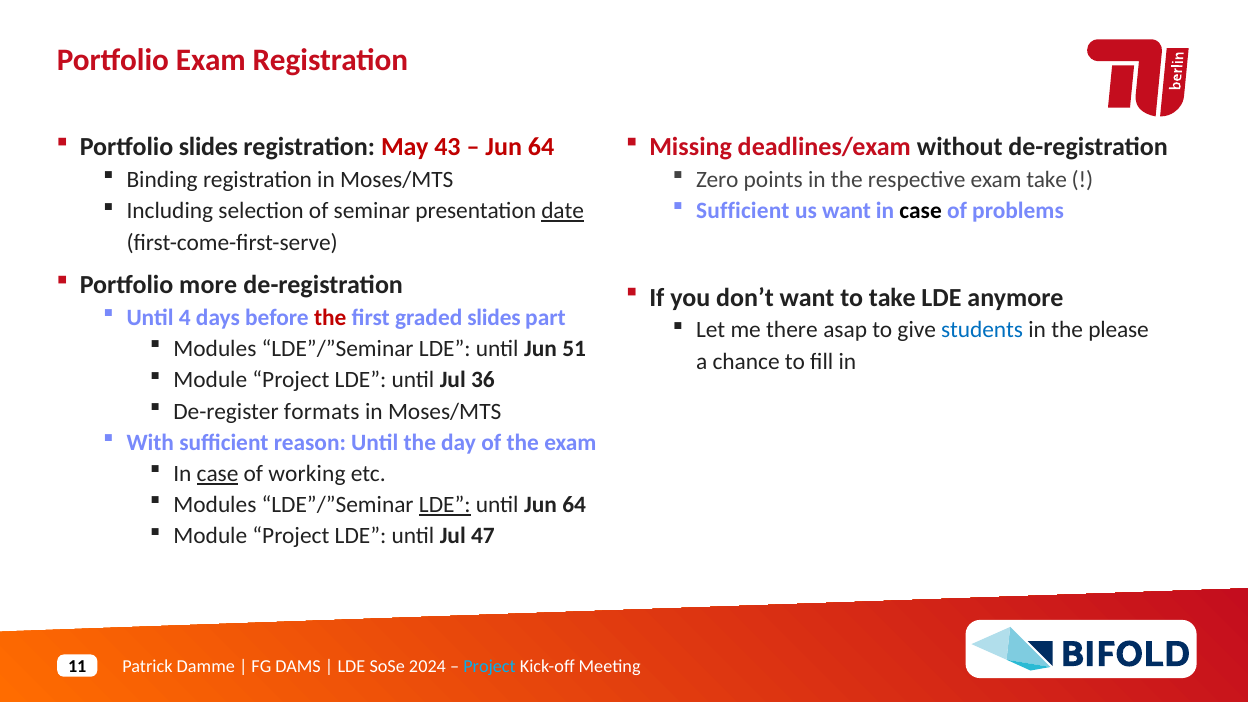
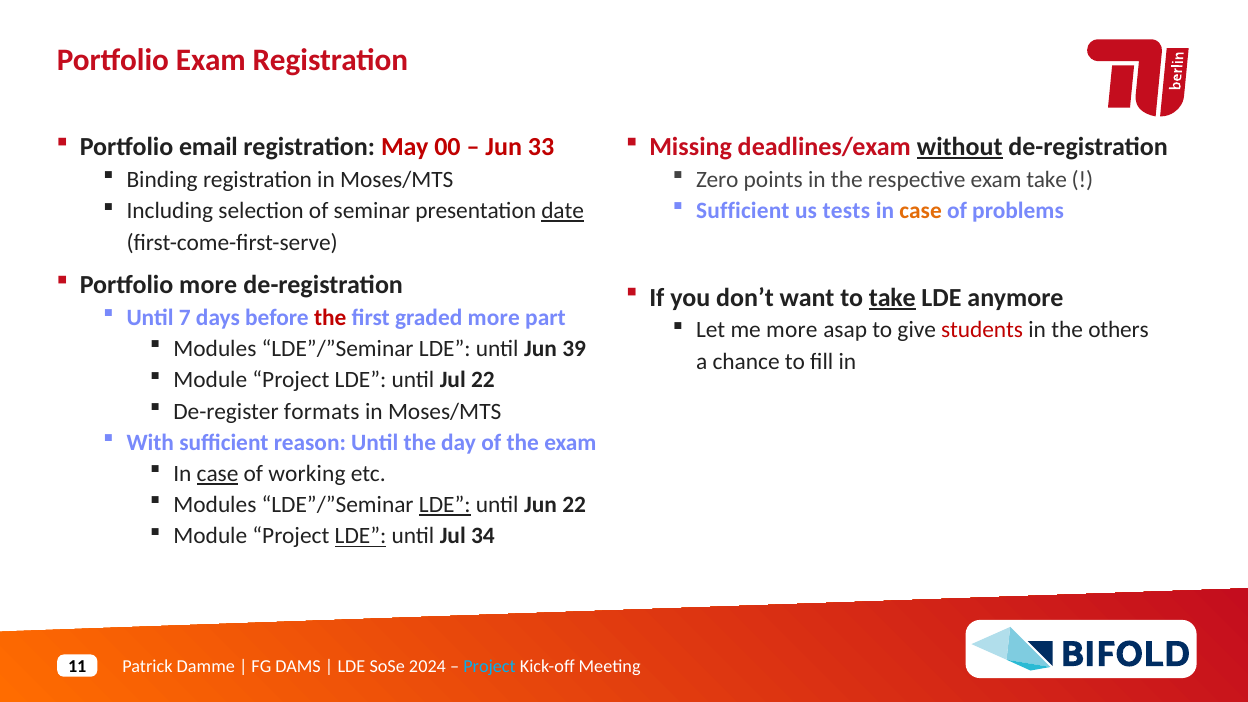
without underline: none -> present
Portfolio slides: slides -> email
43: 43 -> 00
64 at (541, 147): 64 -> 33
us want: want -> tests
case at (921, 211) colour: black -> orange
take at (892, 298) underline: none -> present
4: 4 -> 7
graded slides: slides -> more
me there: there -> more
students colour: blue -> red
please: please -> others
51: 51 -> 39
Jul 36: 36 -> 22
until Jun 64: 64 -> 22
LDE at (361, 536) underline: none -> present
47: 47 -> 34
